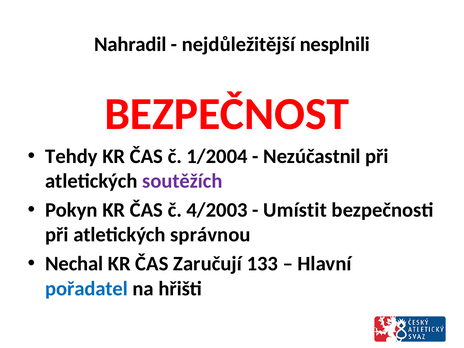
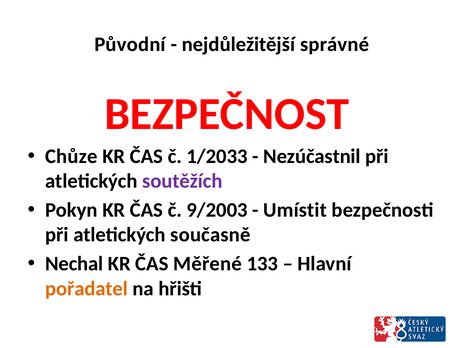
Nahradil: Nahradil -> Původní
nesplnili: nesplnili -> správné
Tehdy: Tehdy -> Chůze
1/2004: 1/2004 -> 1/2033
4/2003: 4/2003 -> 9/2003
správnou: správnou -> současně
Zaručují: Zaručují -> Měřené
pořadatel colour: blue -> orange
